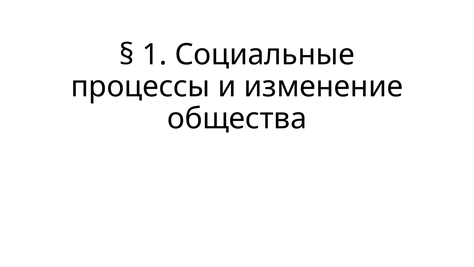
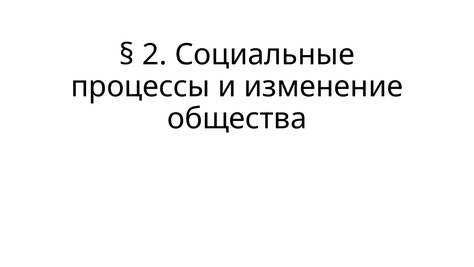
1: 1 -> 2
